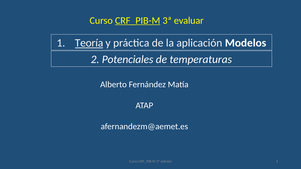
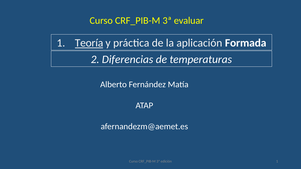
CRF_PIB-M at (138, 21) underline: present -> none
Modelos: Modelos -> Formada
Potenciales: Potenciales -> Diferencias
